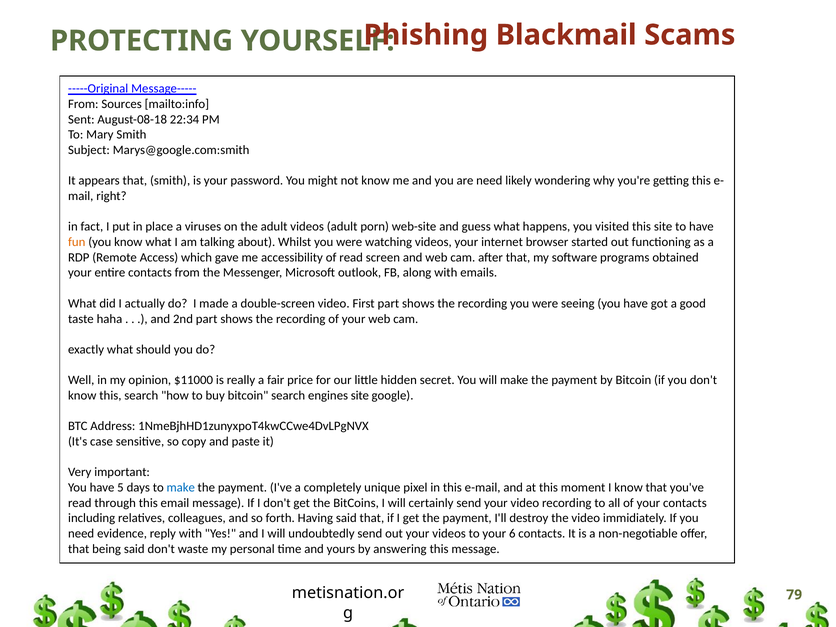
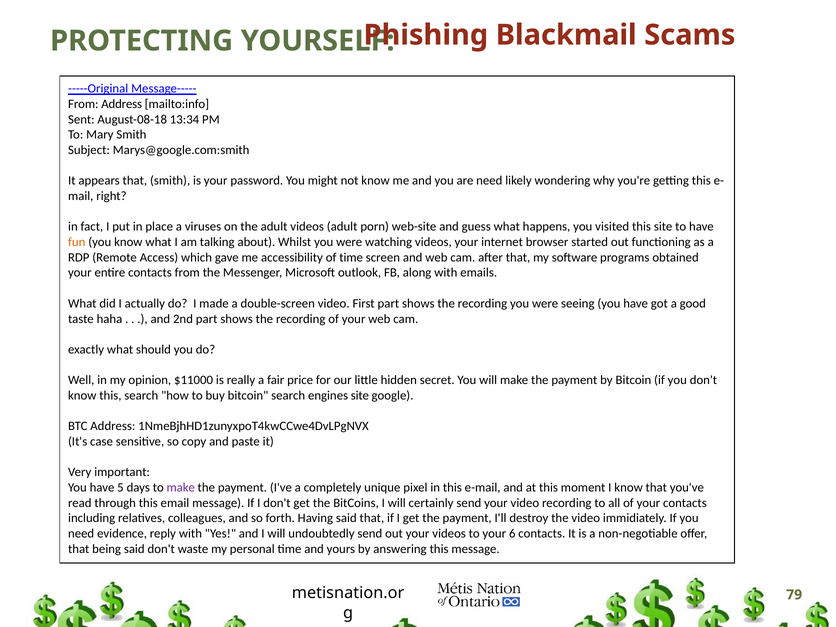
From Sources: Sources -> Address
22:34: 22:34 -> 13:34
of read: read -> time
make at (181, 488) colour: blue -> purple
